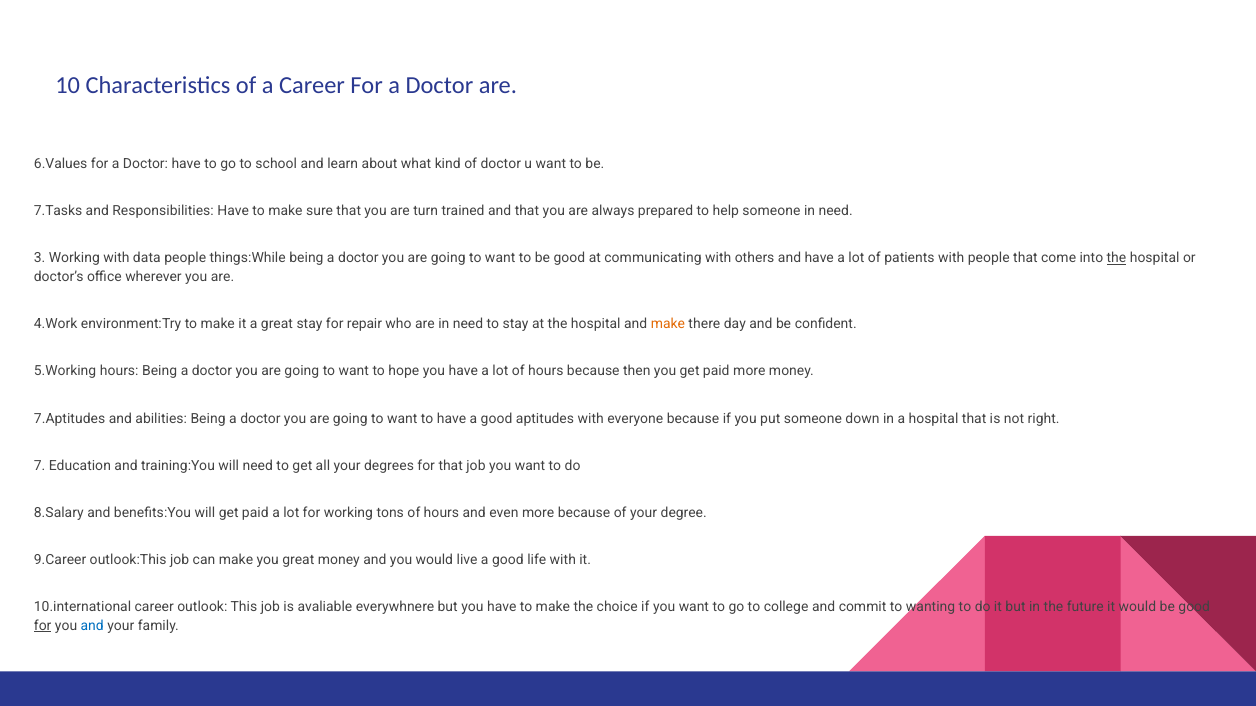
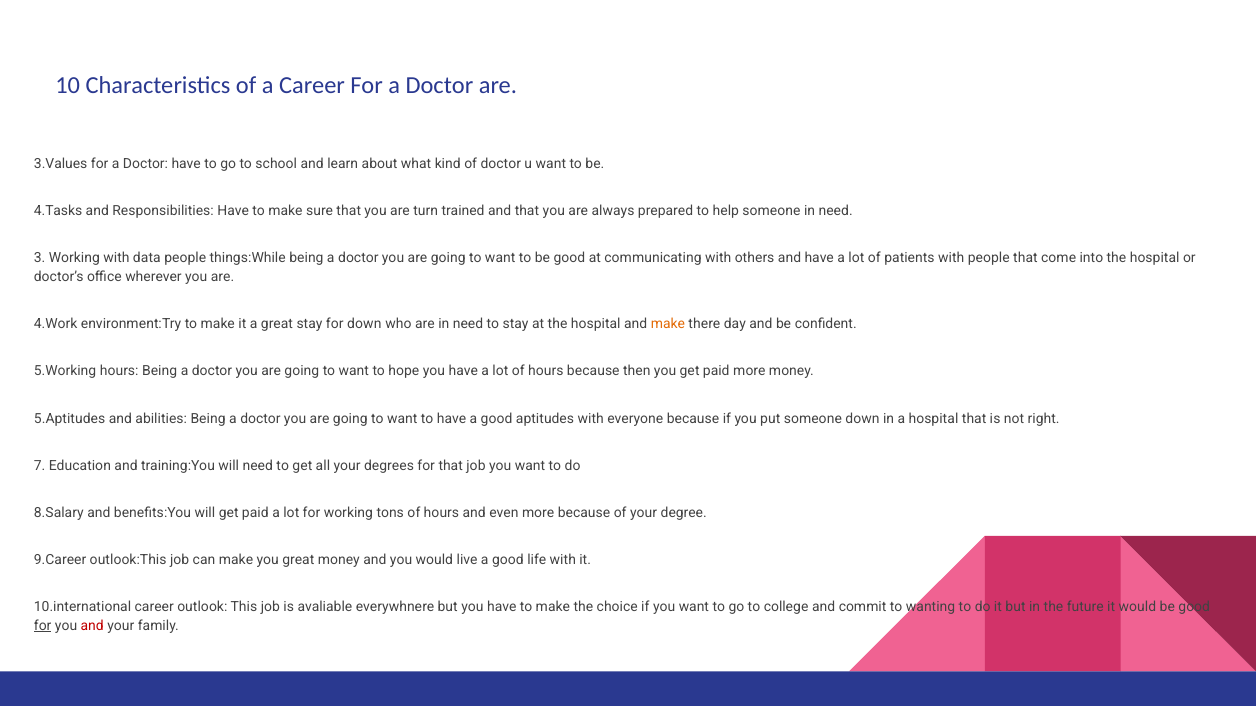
6.Values: 6.Values -> 3.Values
7.Tasks: 7.Tasks -> 4.Tasks
the at (1116, 258) underline: present -> none
for repair: repair -> down
7.Aptitudes: 7.Aptitudes -> 5.Aptitudes
and at (92, 626) colour: blue -> red
